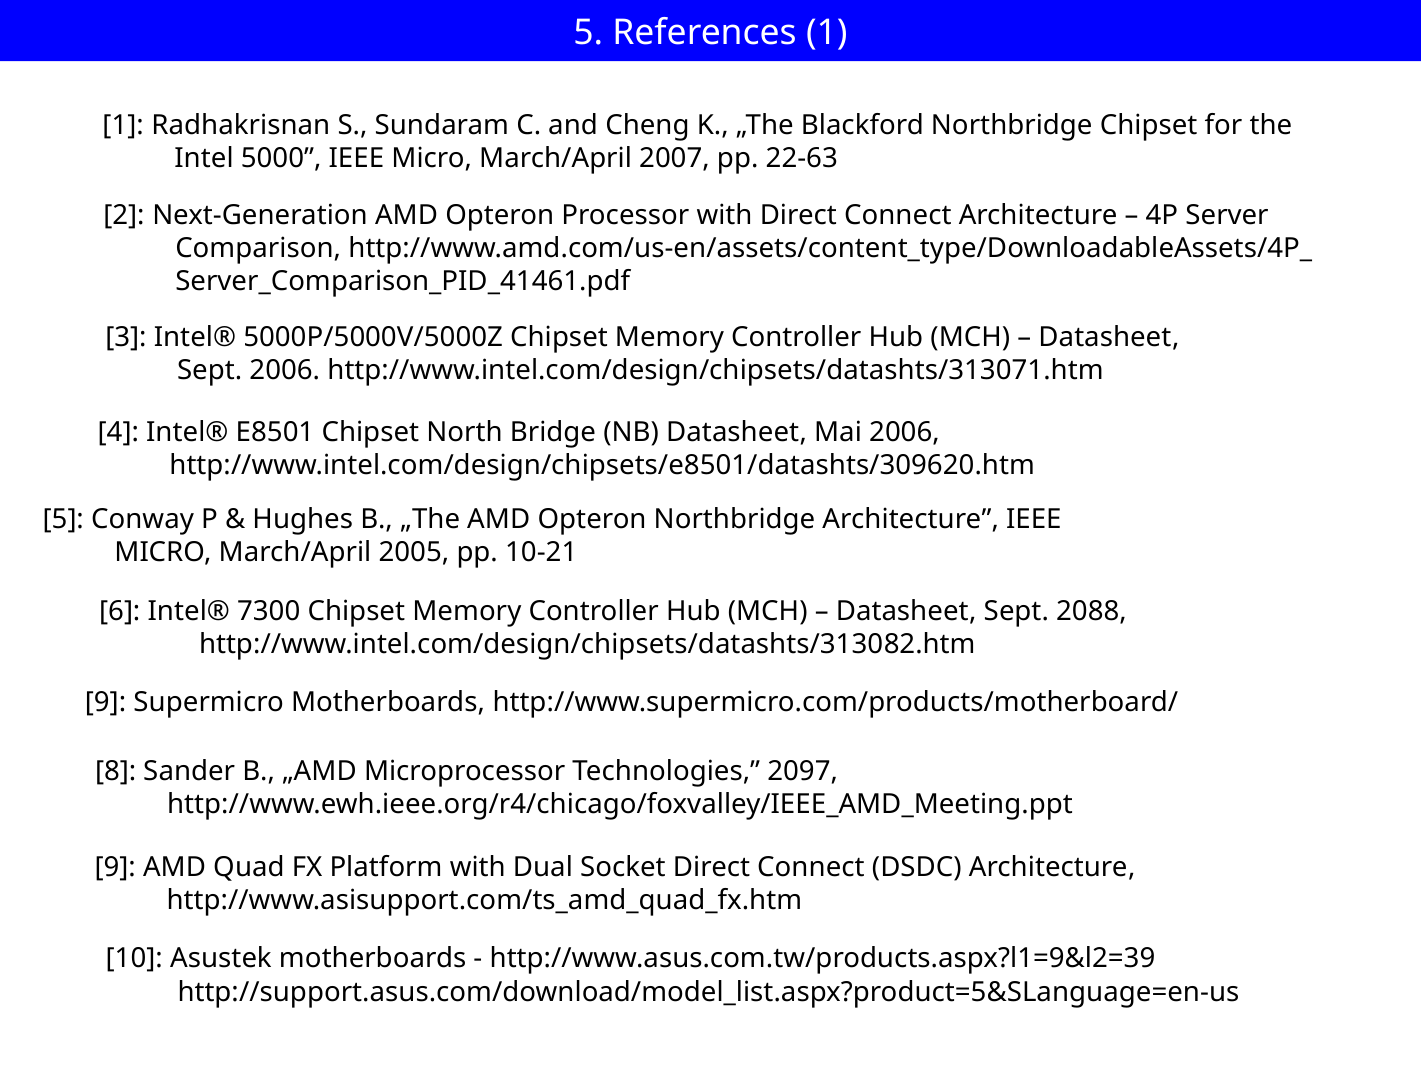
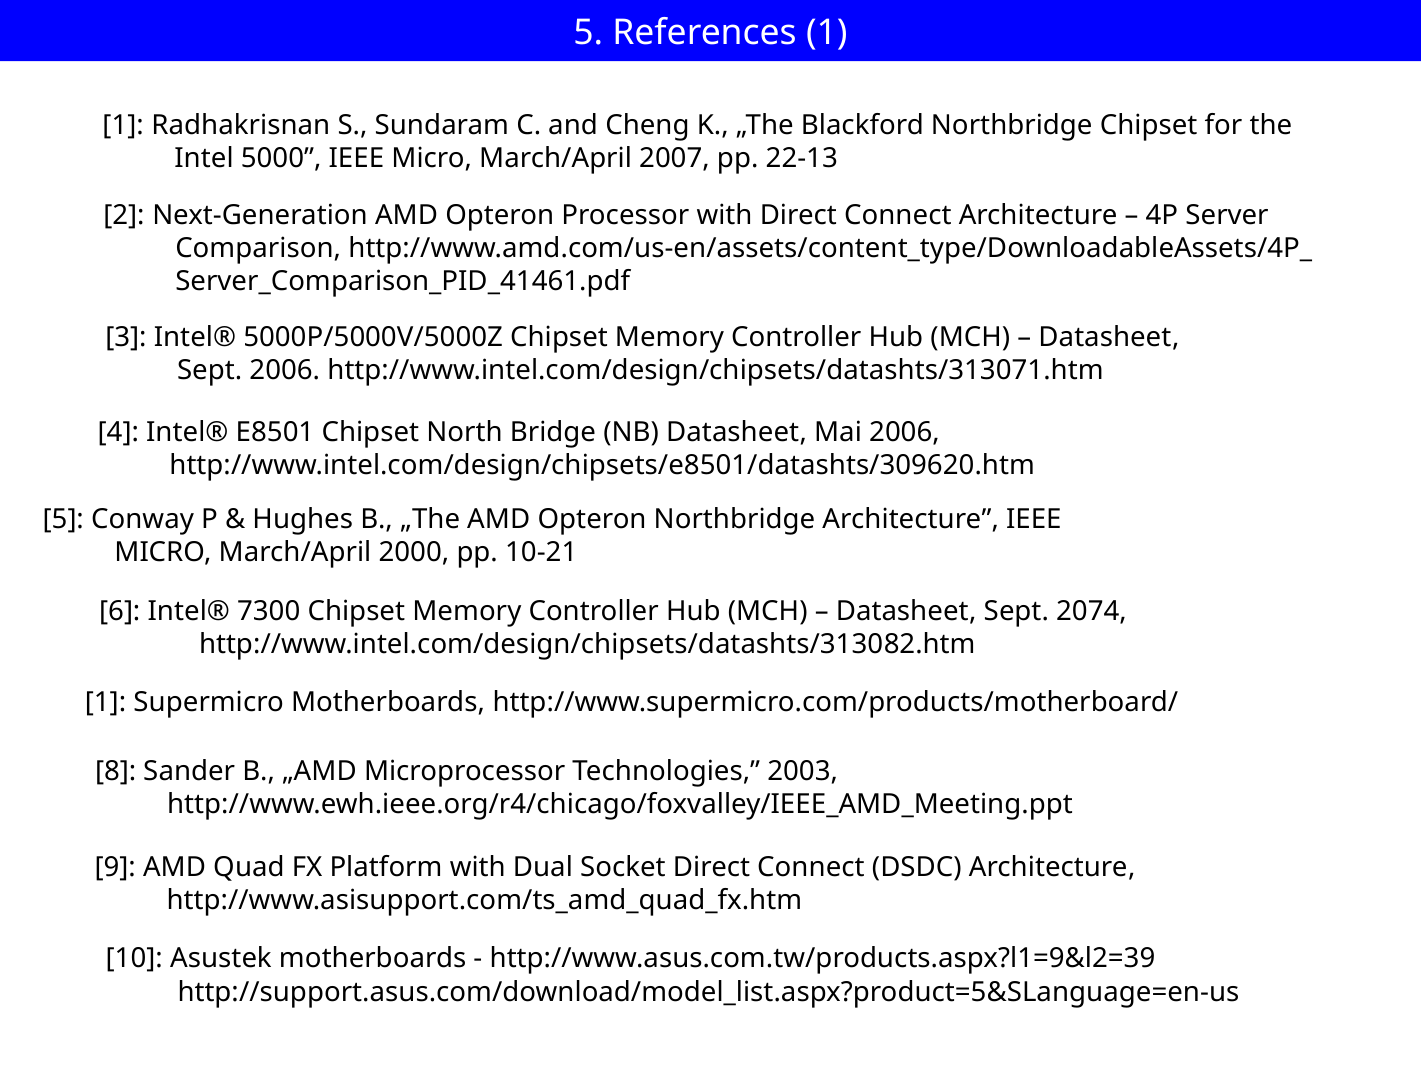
22-63: 22-63 -> 22-13
2005: 2005 -> 2000
2088: 2088 -> 2074
9 at (106, 703): 9 -> 1
2097: 2097 -> 2003
